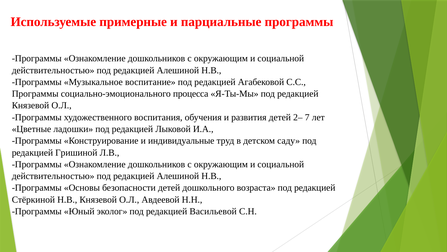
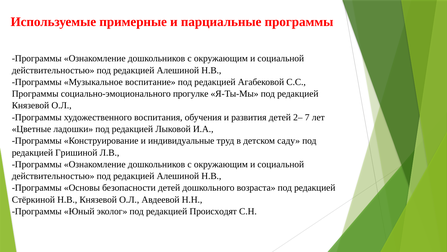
процесса: процесса -> прогулке
Васильевой: Васильевой -> Происходят
